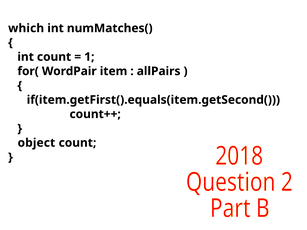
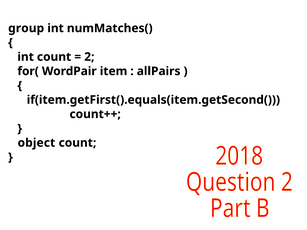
which: which -> group
1: 1 -> 2
